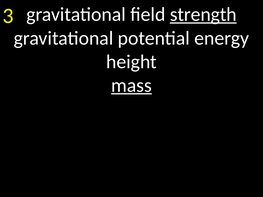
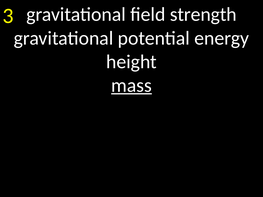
strength underline: present -> none
